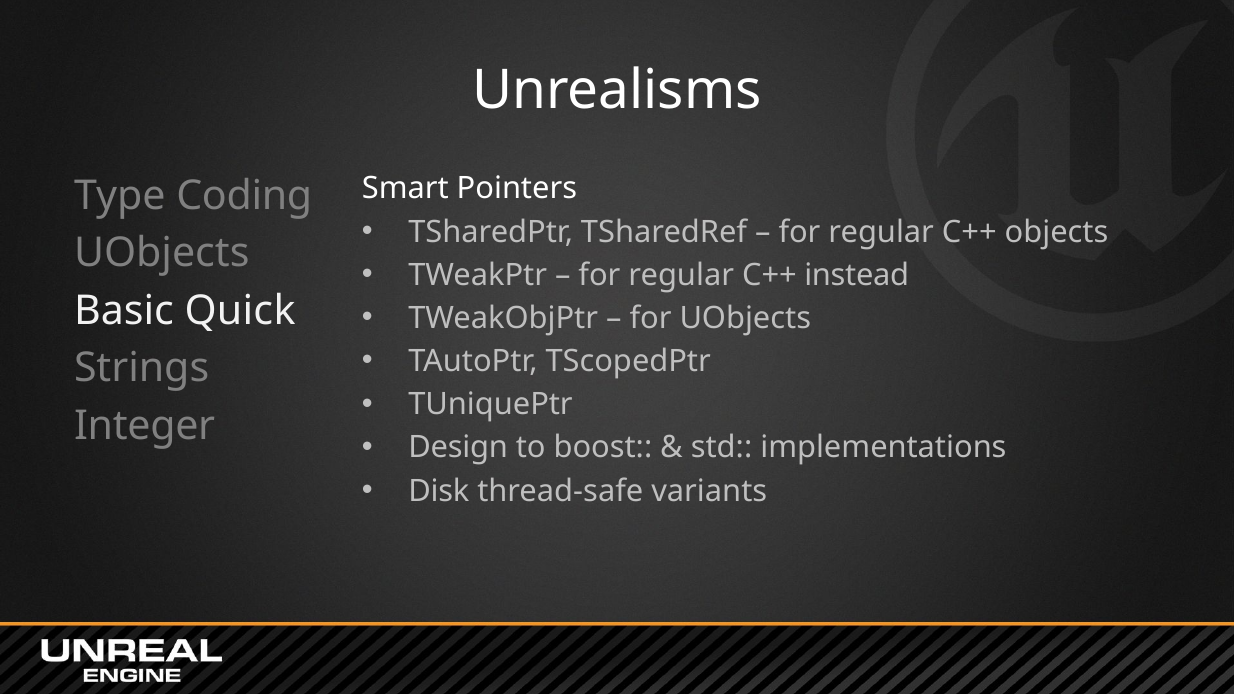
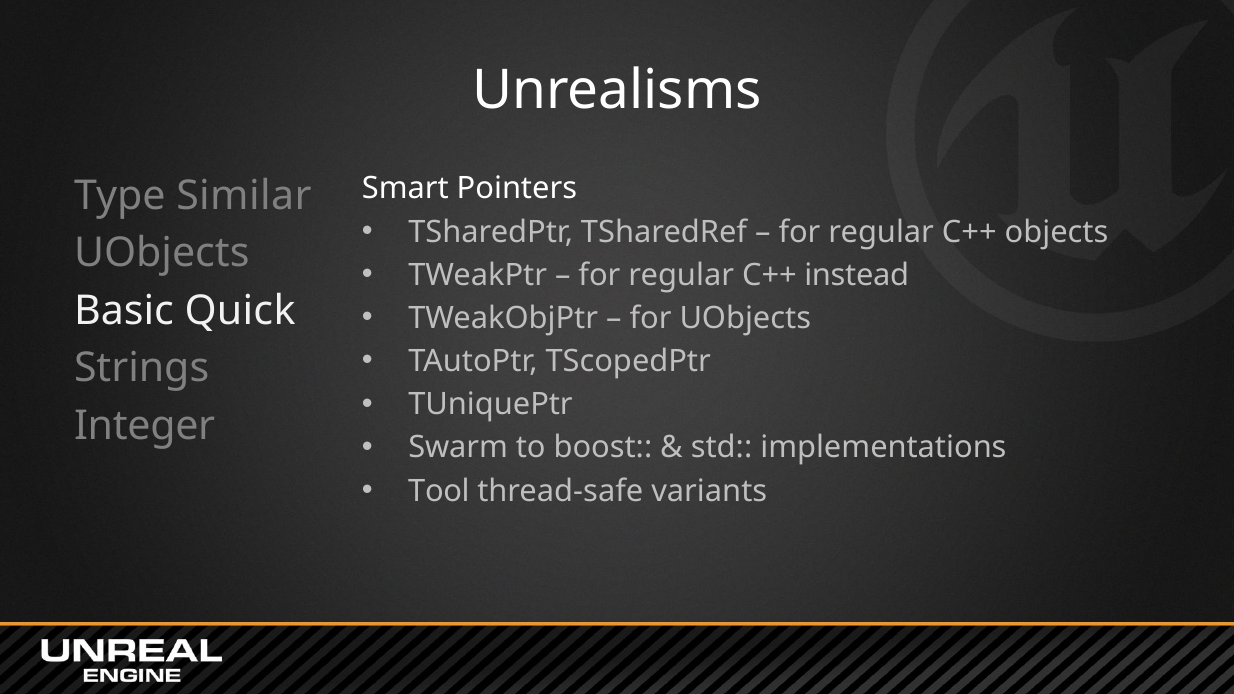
Coding: Coding -> Similar
Design: Design -> Swarm
Disk: Disk -> Tool
